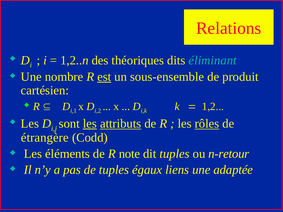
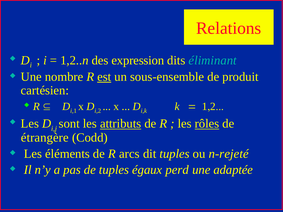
théoriques: théoriques -> expression
les at (90, 124) underline: present -> none
note: note -> arcs
n-retour: n-retour -> n-rejeté
liens: liens -> perd
